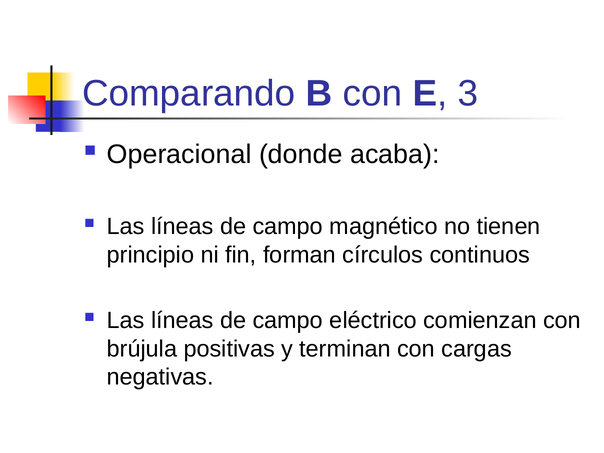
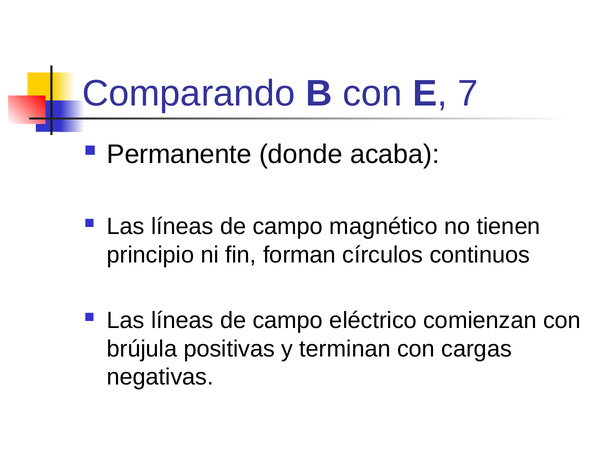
3: 3 -> 7
Operacional: Operacional -> Permanente
